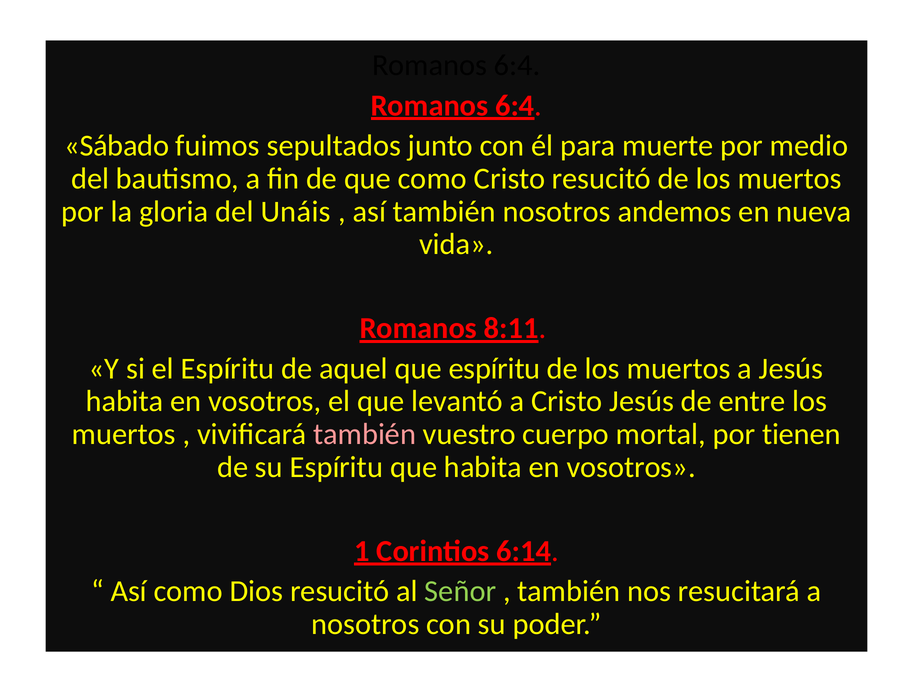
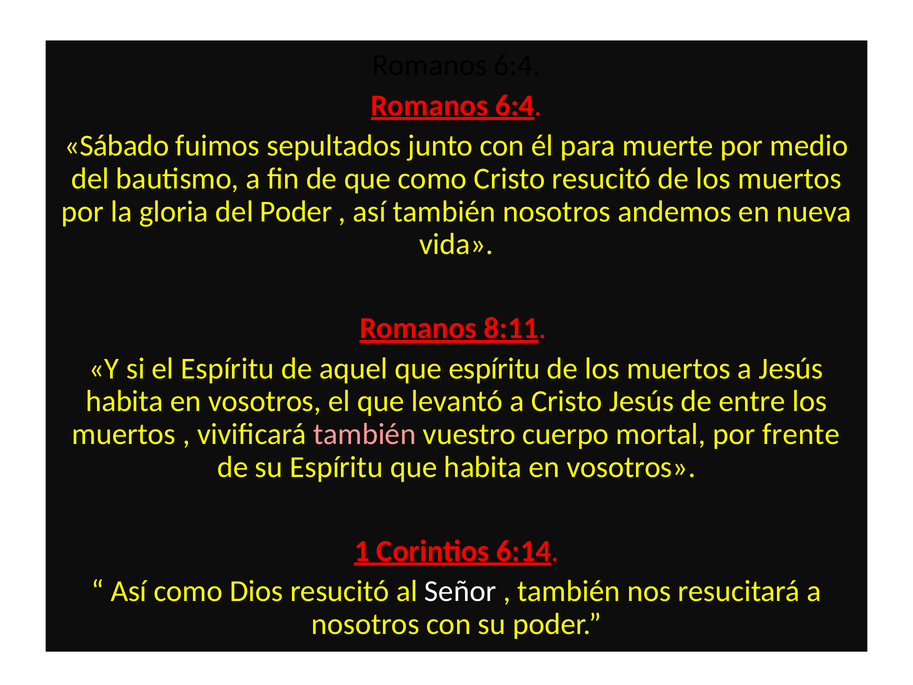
del Unáis: Unáis -> Poder
tienen: tienen -> frente
Señor colour: light green -> white
